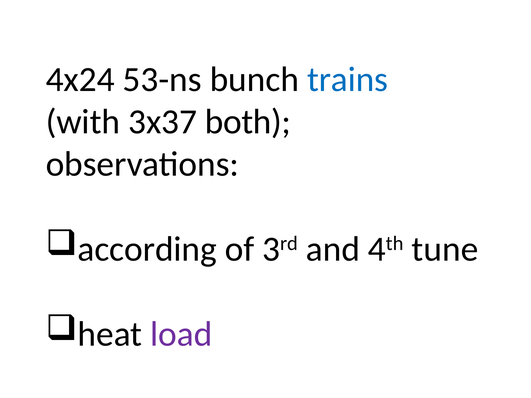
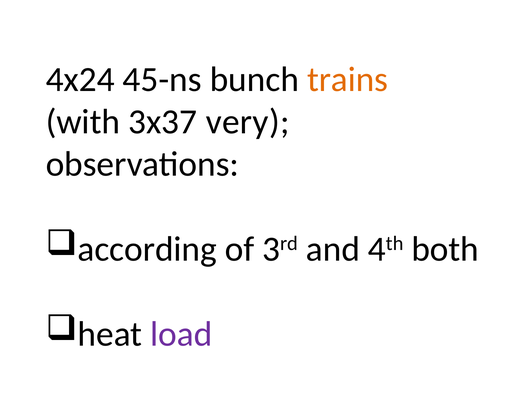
53-ns: 53-ns -> 45-ns
trains colour: blue -> orange
both: both -> very
tune: tune -> both
